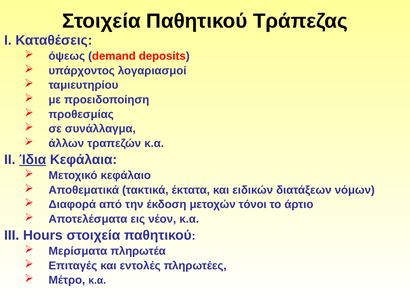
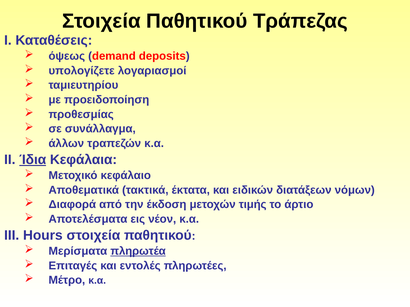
υπάρχοντος: υπάρχοντος -> υπολογίζετε
τόνοι: τόνοι -> τιμής
πληρωτέα underline: none -> present
